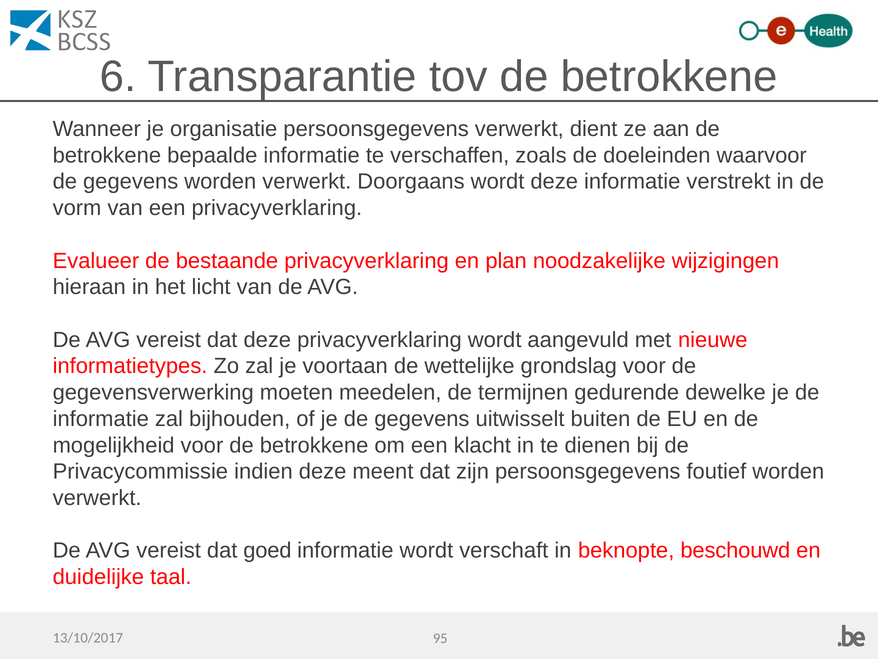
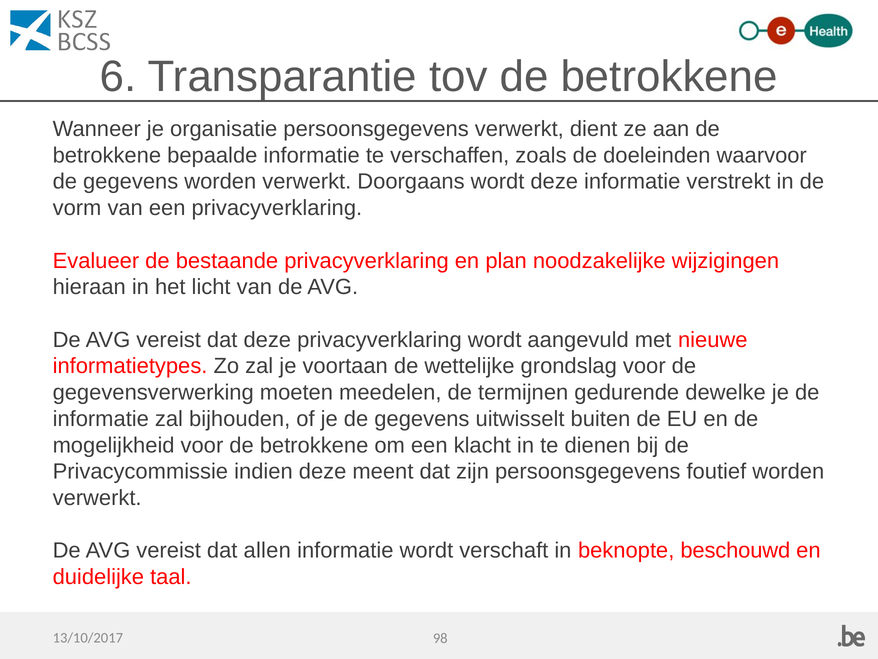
goed: goed -> allen
95: 95 -> 98
